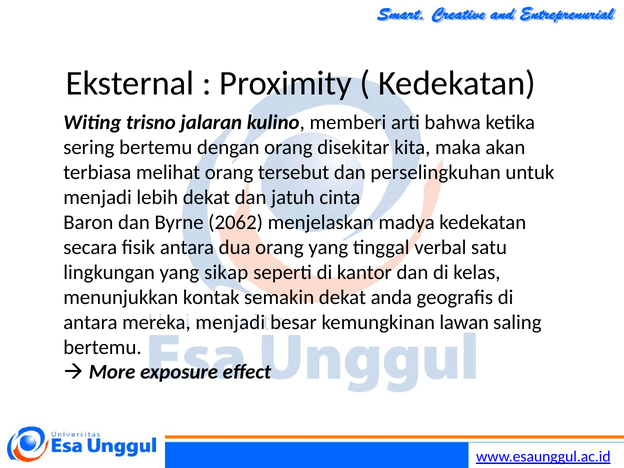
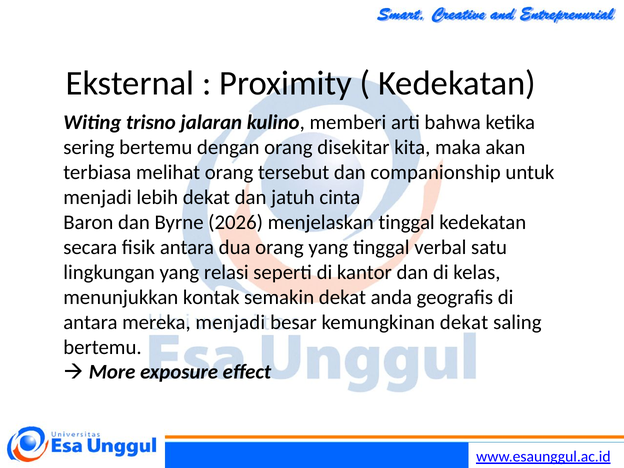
perselingkuhan: perselingkuhan -> companionship
2062: 2062 -> 2026
menjelaskan madya: madya -> tinggal
sikap: sikap -> relasi
kemungkinan lawan: lawan -> dekat
